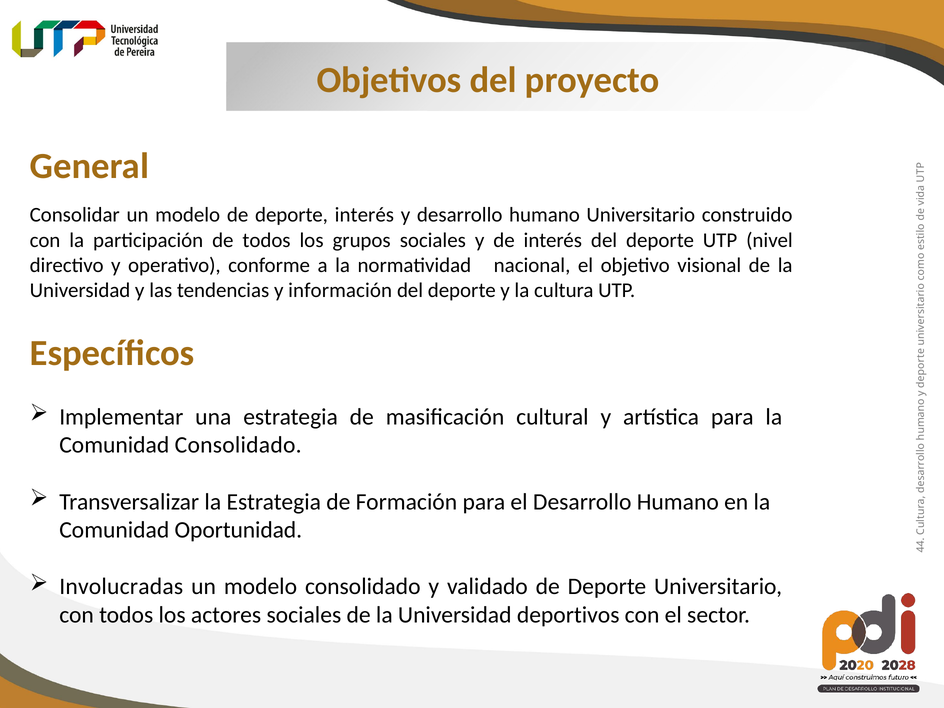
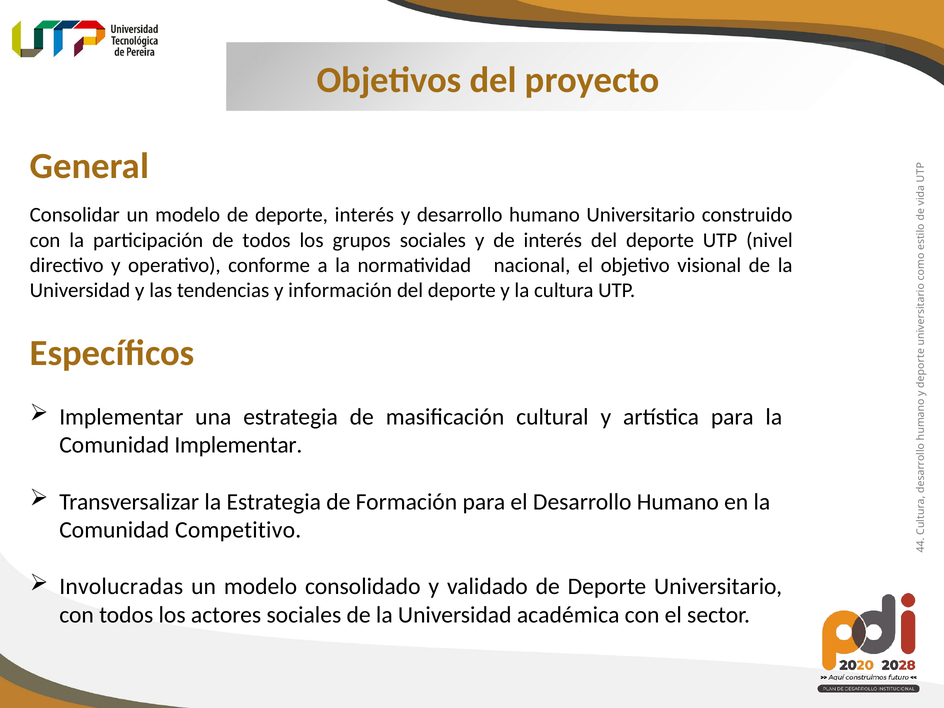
Comunidad Consolidado: Consolidado -> Implementar
Oportunidad: Oportunidad -> Competitivo
deportivos: deportivos -> académica
